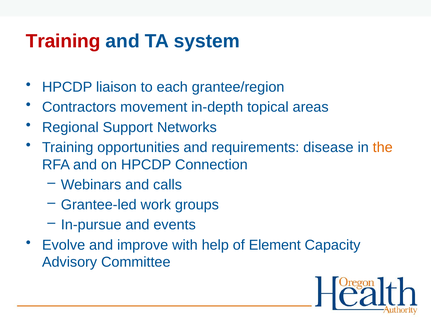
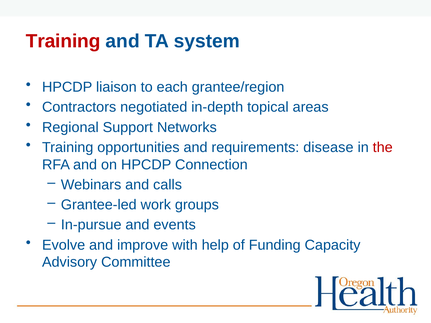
movement: movement -> negotiated
the colour: orange -> red
Element: Element -> Funding
